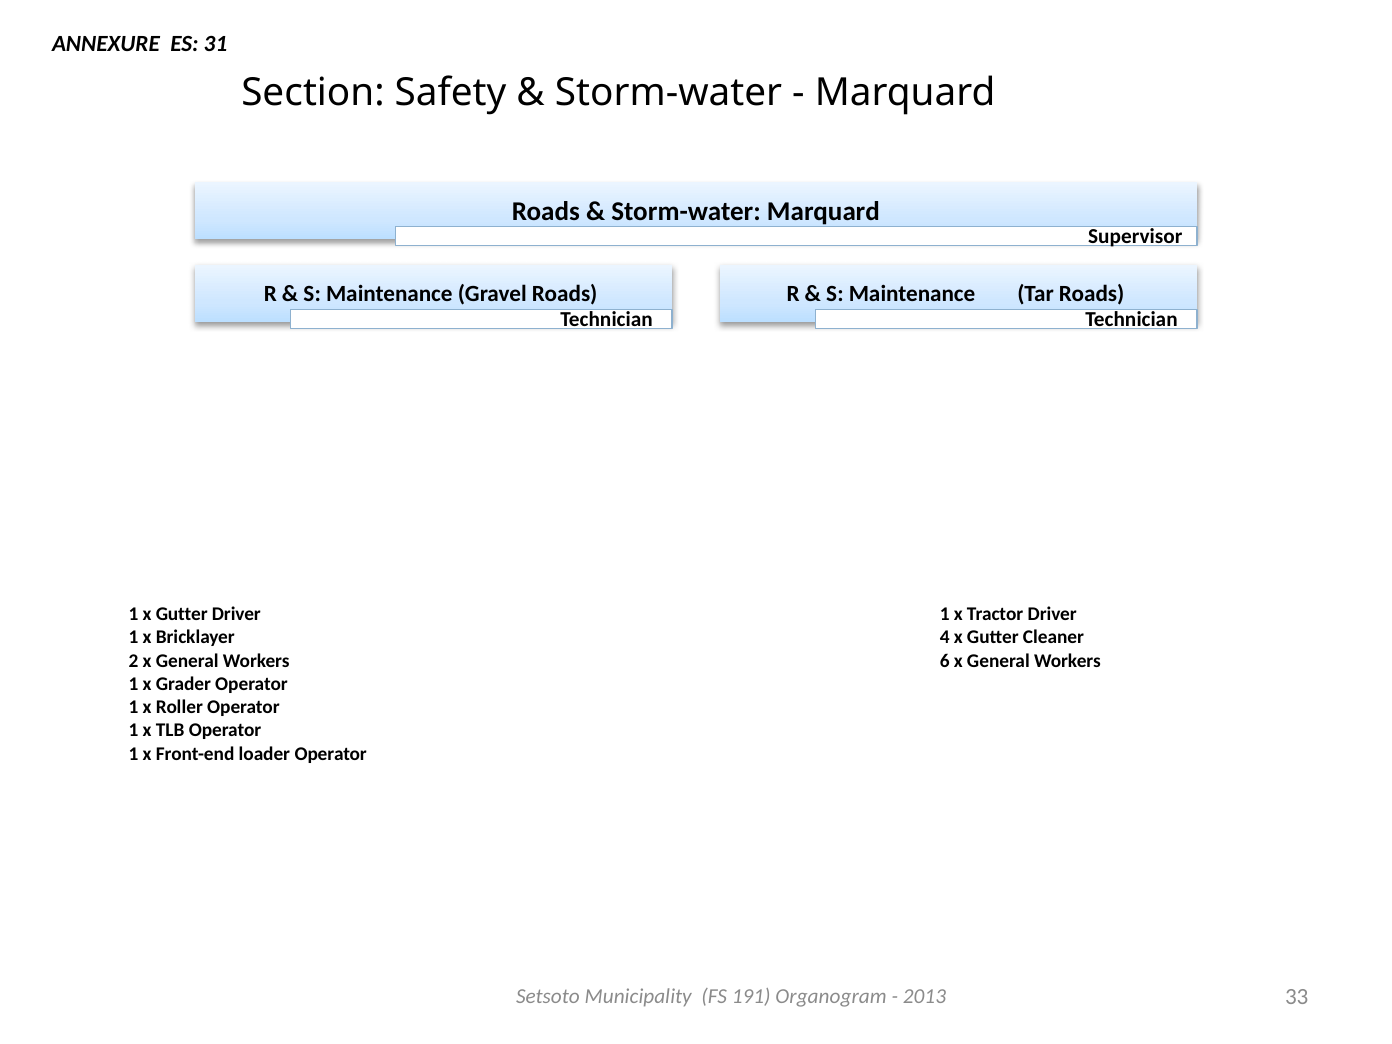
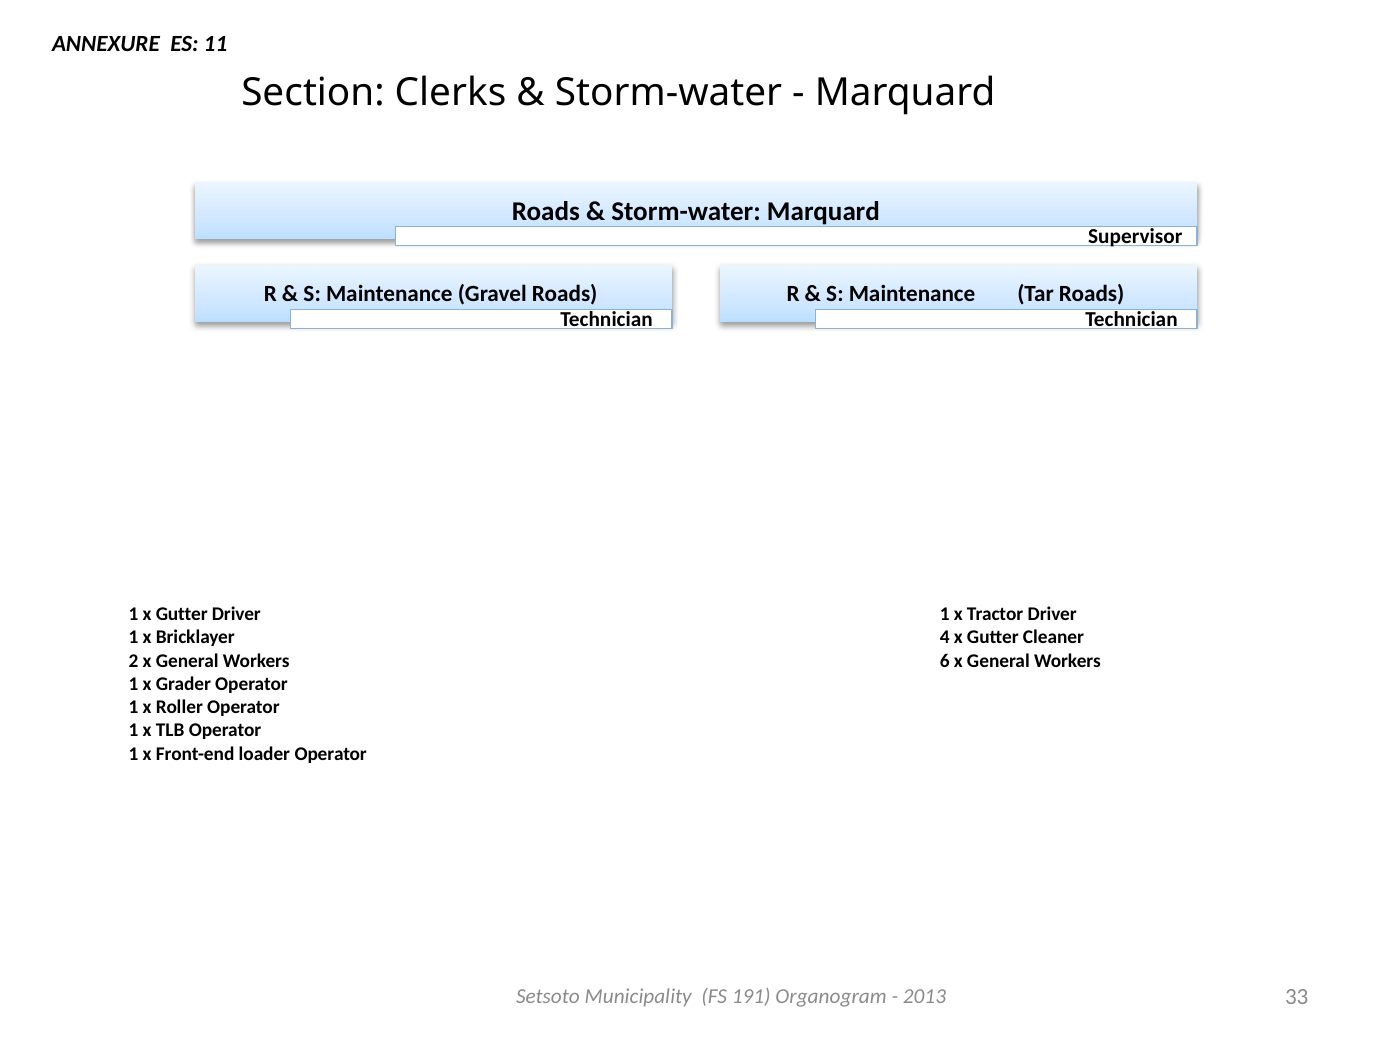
31: 31 -> 11
Safety: Safety -> Clerks
